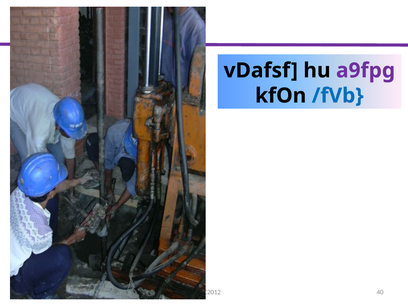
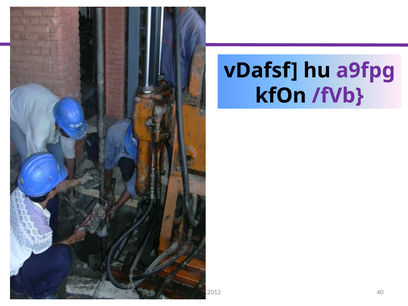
/fVb colour: blue -> purple
